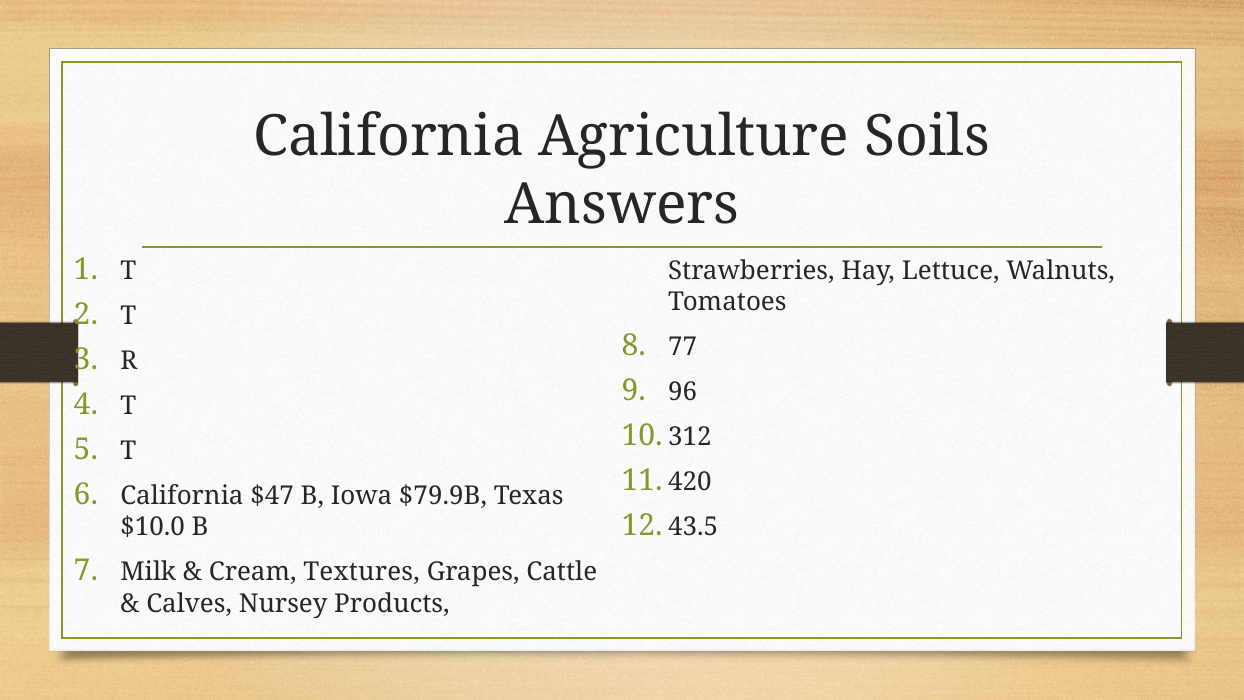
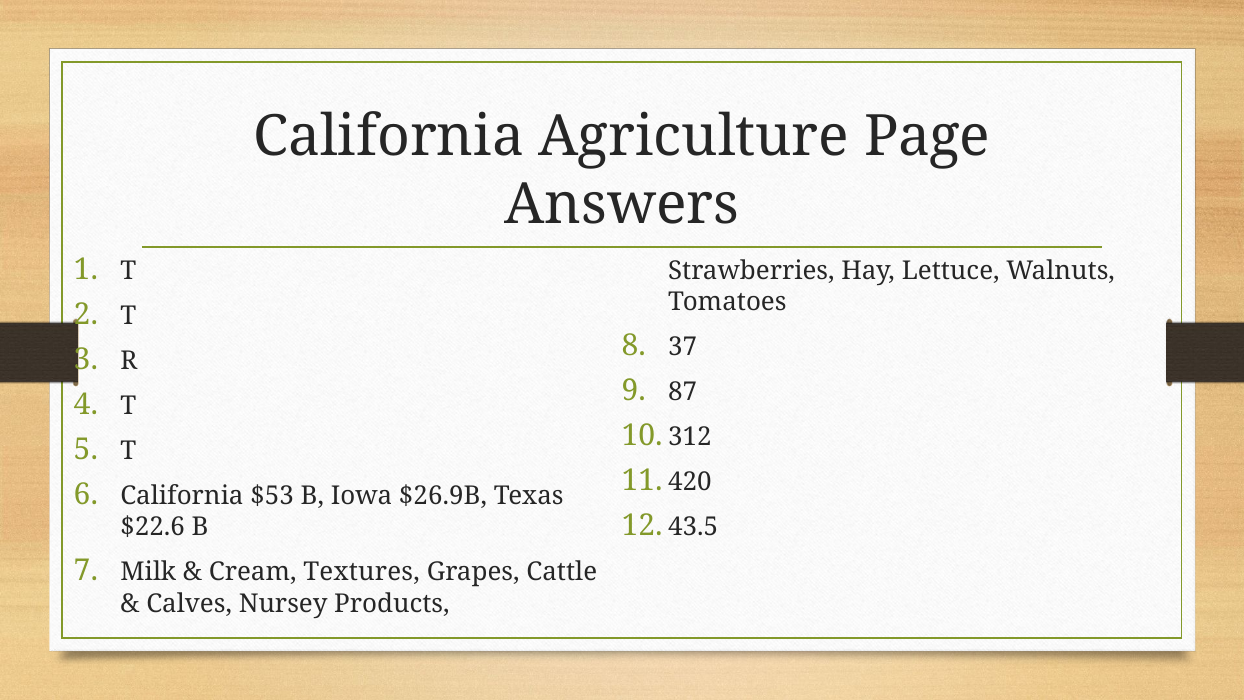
Soils: Soils -> Page
77: 77 -> 37
96: 96 -> 87
$47: $47 -> $53
$79.9B: $79.9B -> $26.9B
$10.0: $10.0 -> $22.6
